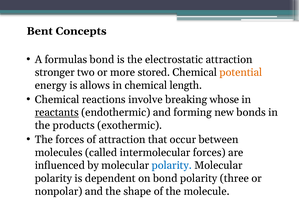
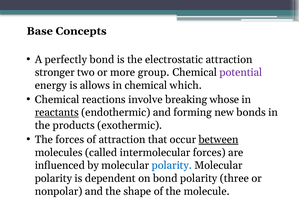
Bent: Bent -> Base
formulas: formulas -> perfectly
stored: stored -> group
potential colour: orange -> purple
length: length -> which
between underline: none -> present
